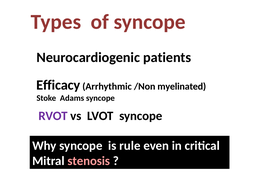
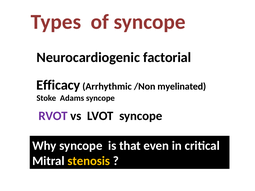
patients: patients -> factorial
rule: rule -> that
stenosis colour: pink -> yellow
